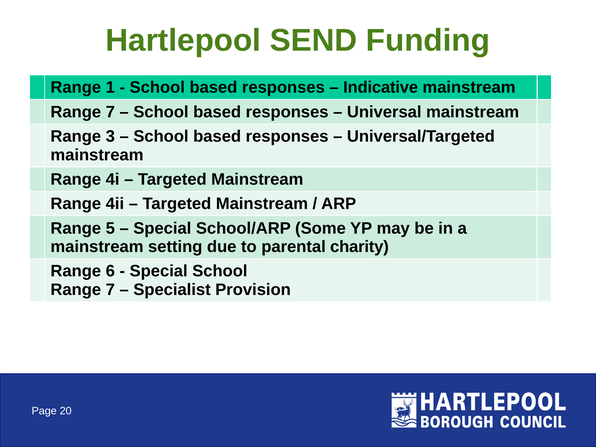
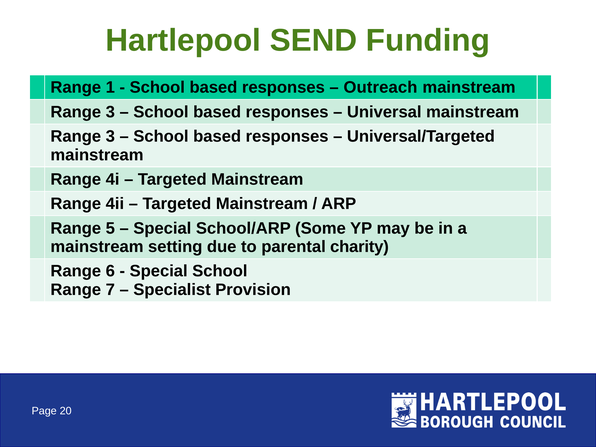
Indicative: Indicative -> Outreach
7 at (110, 112): 7 -> 3
